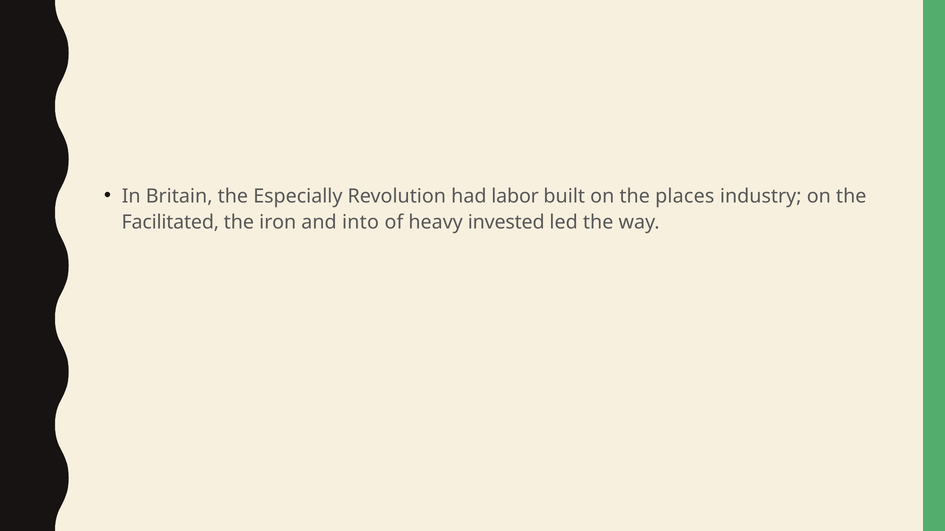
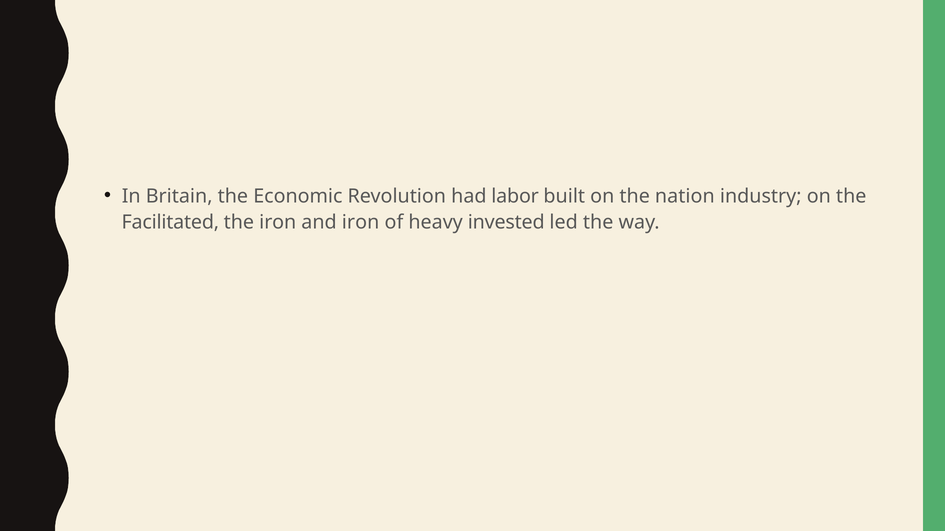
Especially: Especially -> Economic
places: places -> nation
and into: into -> iron
